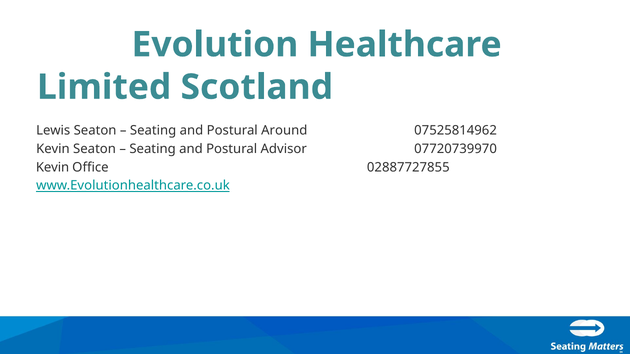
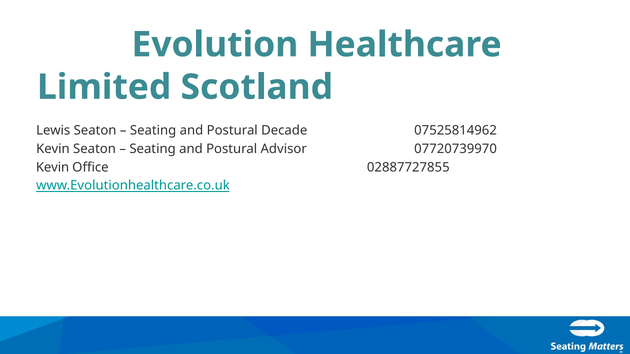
Around: Around -> Decade
